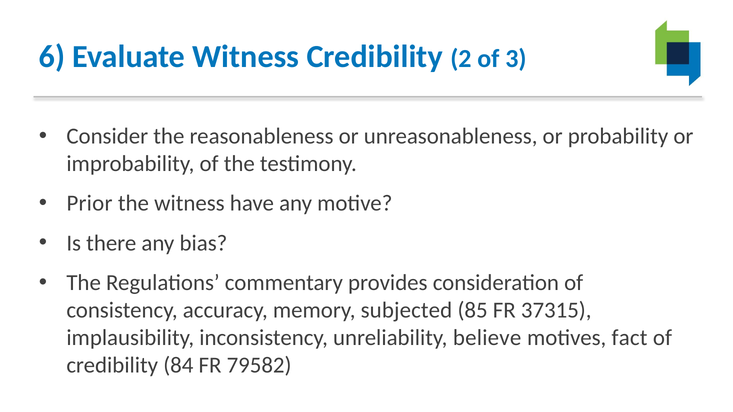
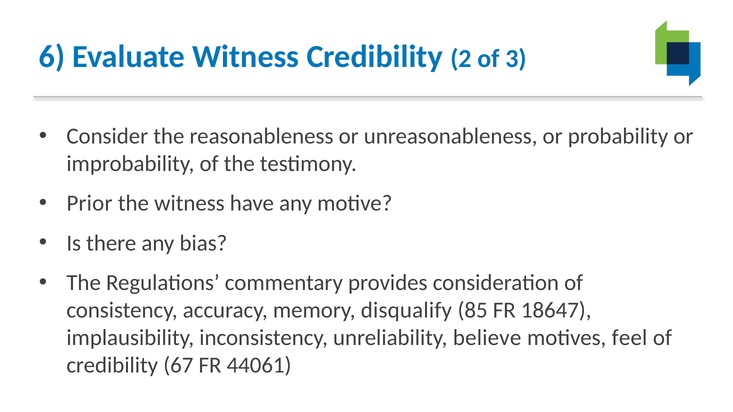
subjected: subjected -> disqualify
37315: 37315 -> 18647
fact: fact -> feel
84: 84 -> 67
79582: 79582 -> 44061
